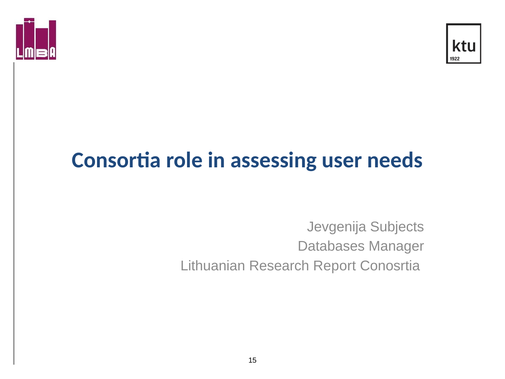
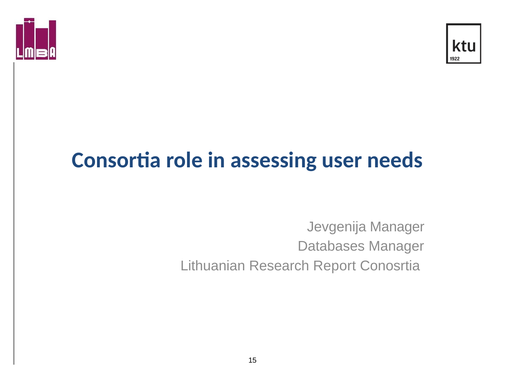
Jevgenija Subjects: Subjects -> Manager
